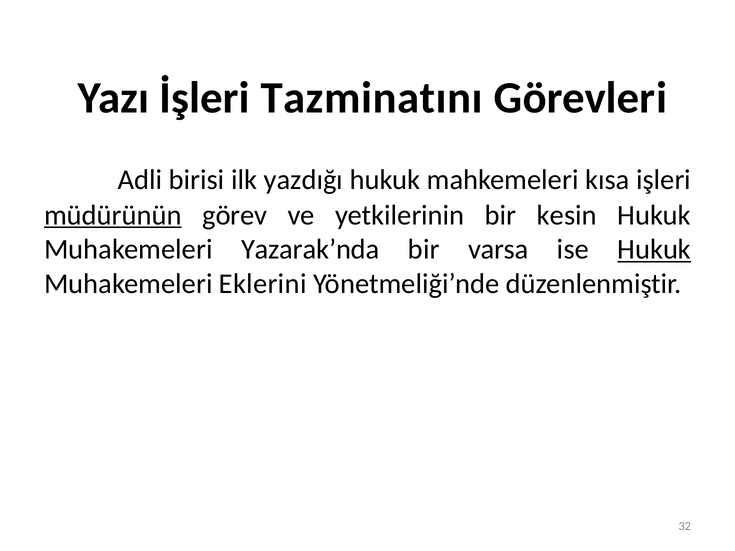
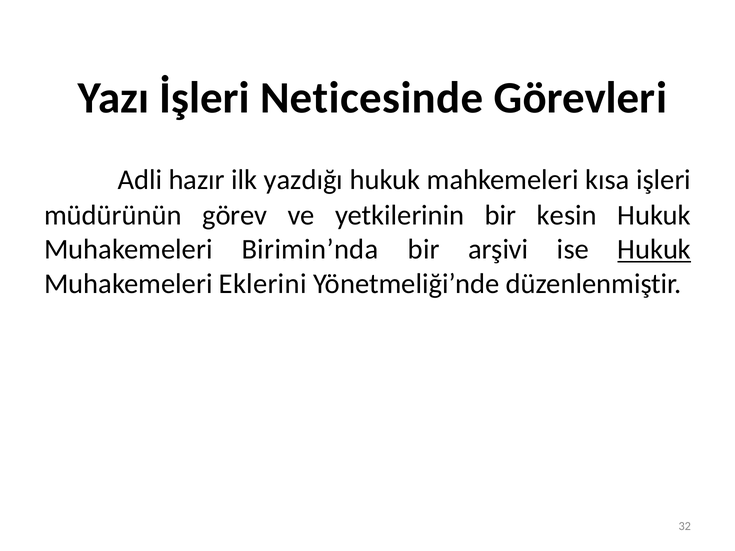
Tazminatını: Tazminatını -> Neticesinde
birisi: birisi -> hazır
müdürünün underline: present -> none
Yazarak’nda: Yazarak’nda -> Birimin’nda
varsa: varsa -> arşivi
